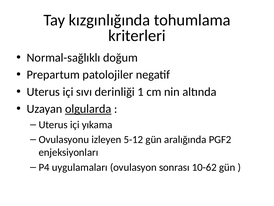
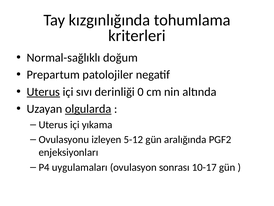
Uterus at (43, 92) underline: none -> present
1: 1 -> 0
10-62: 10-62 -> 10-17
